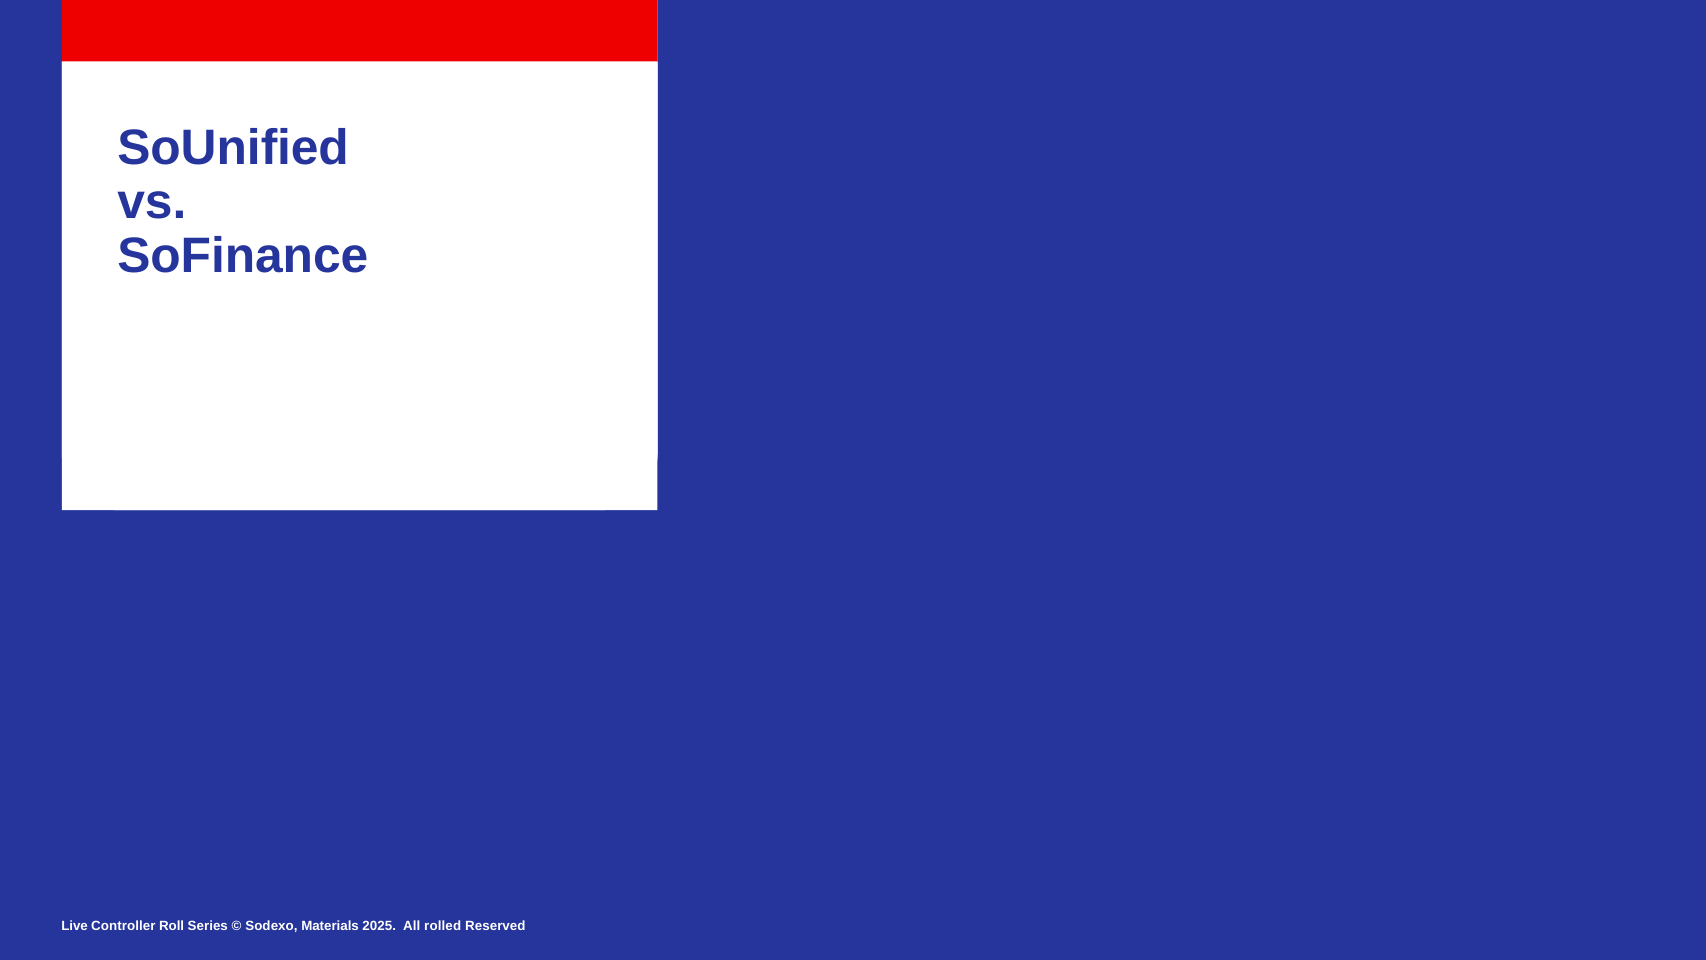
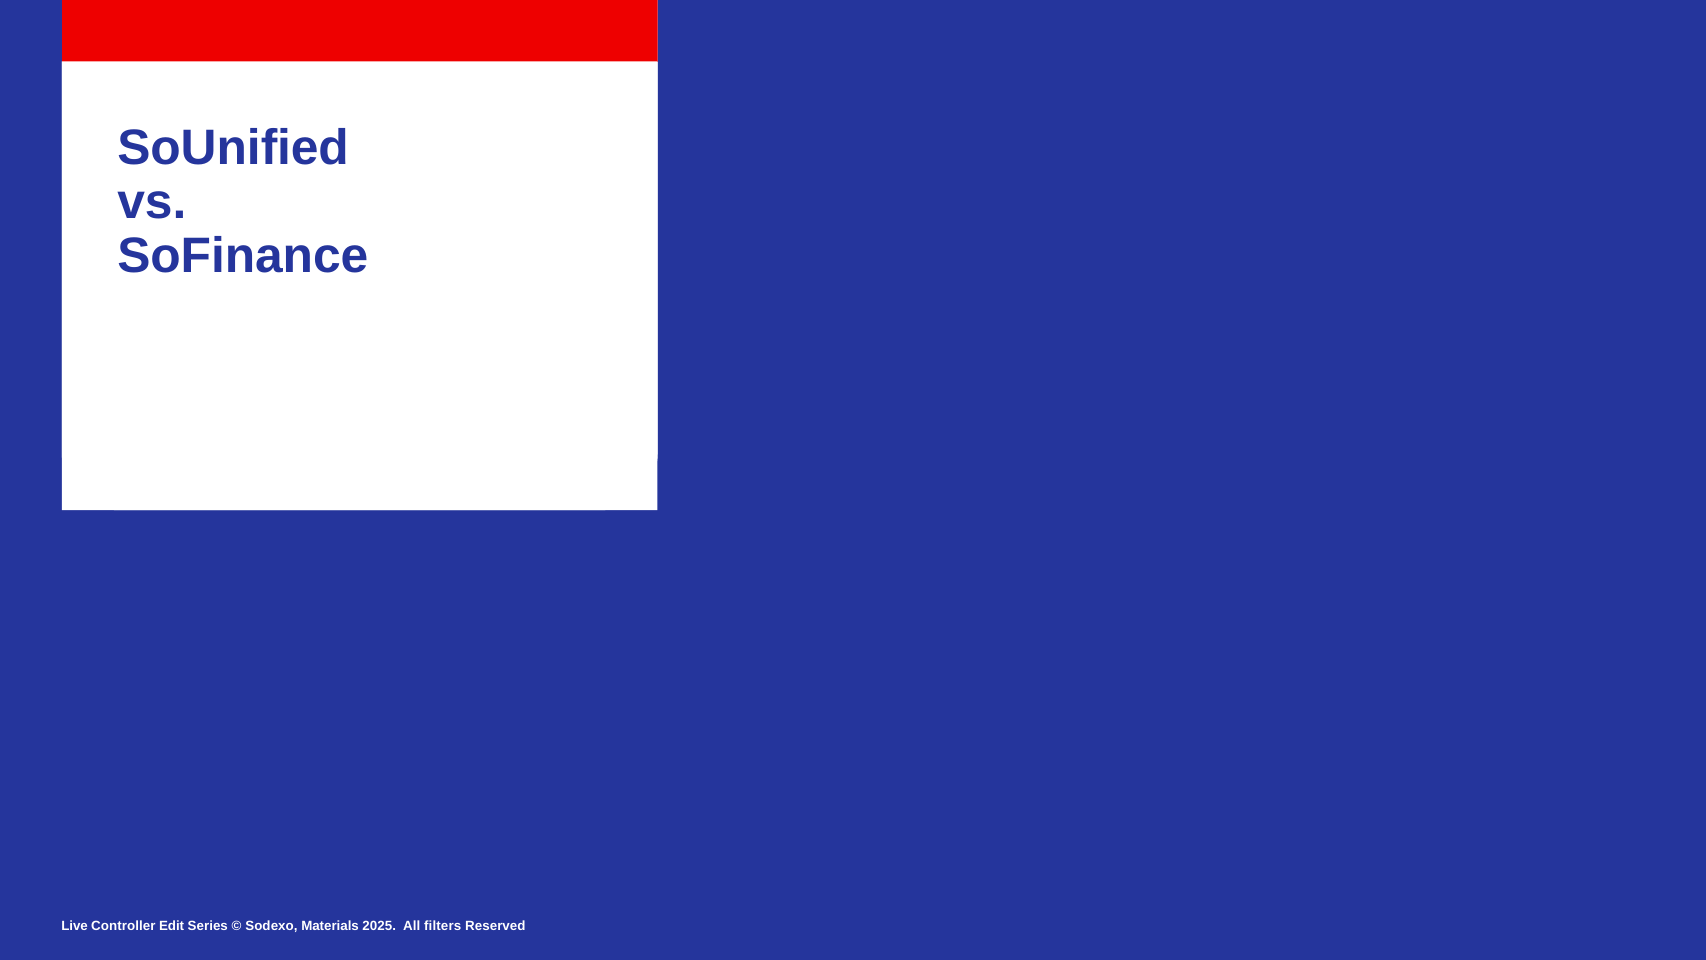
Roll: Roll -> Edit
rolled: rolled -> filters
